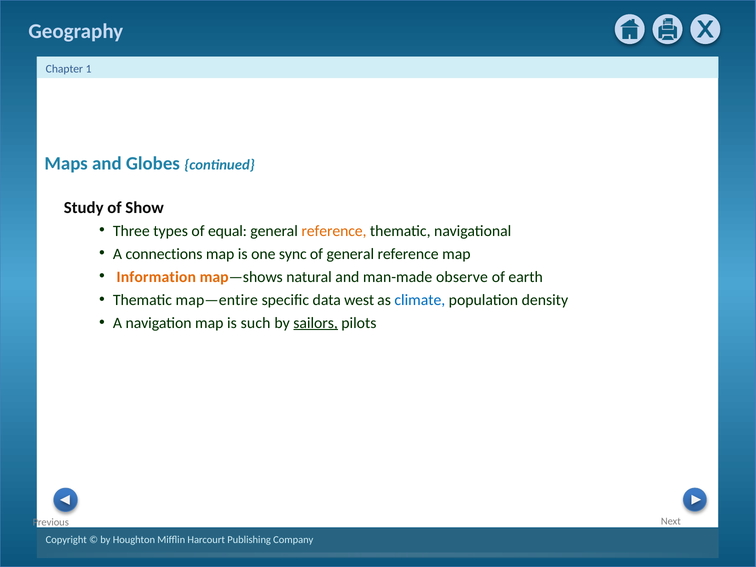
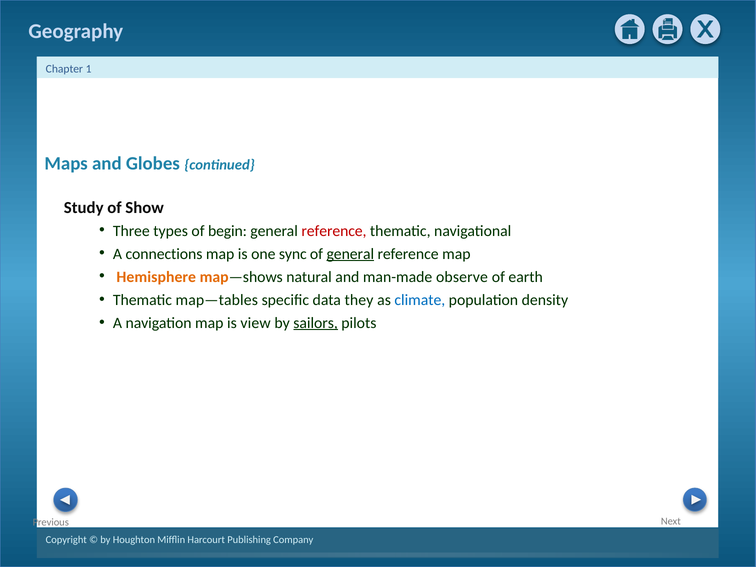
equal: equal -> begin
reference at (334, 231) colour: orange -> red
general at (350, 254) underline: none -> present
Information: Information -> Hemisphere
map—entire: map—entire -> map—tables
west: west -> they
such: such -> view
